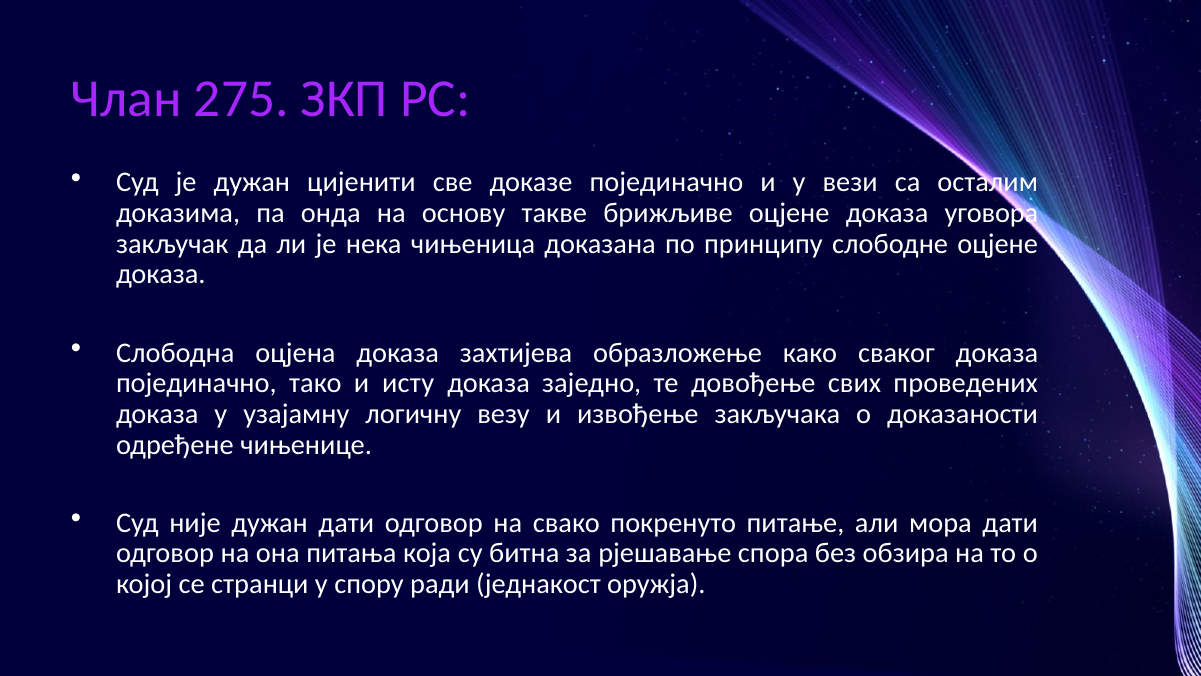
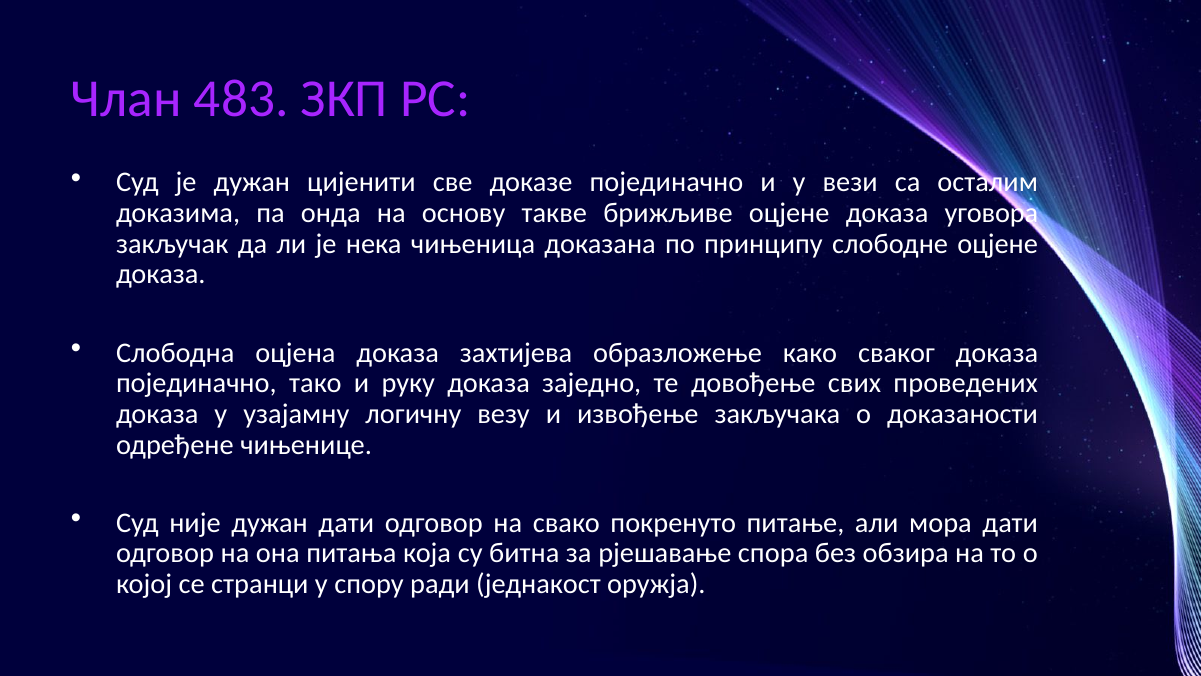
275: 275 -> 483
исту: исту -> руку
